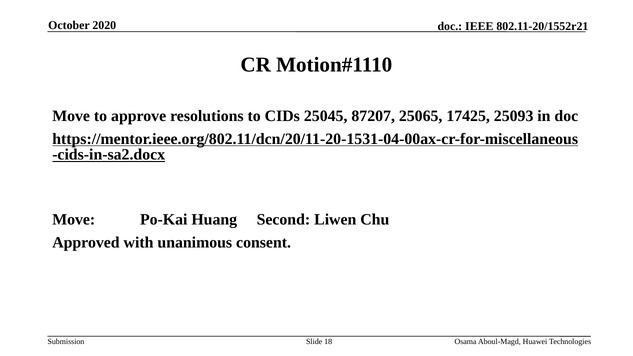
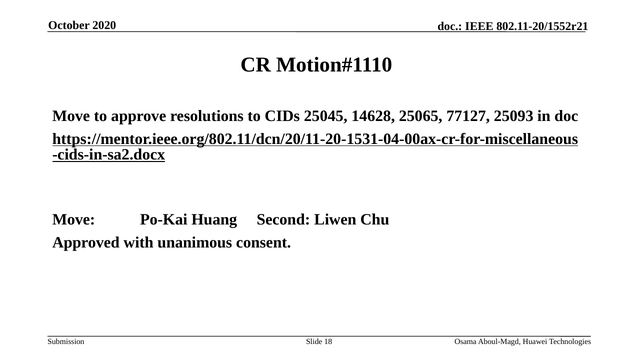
87207: 87207 -> 14628
17425: 17425 -> 77127
